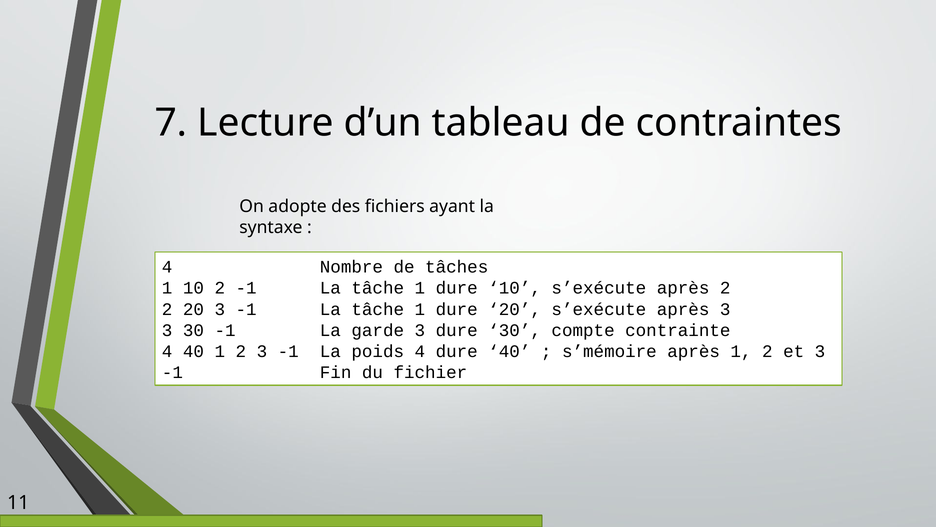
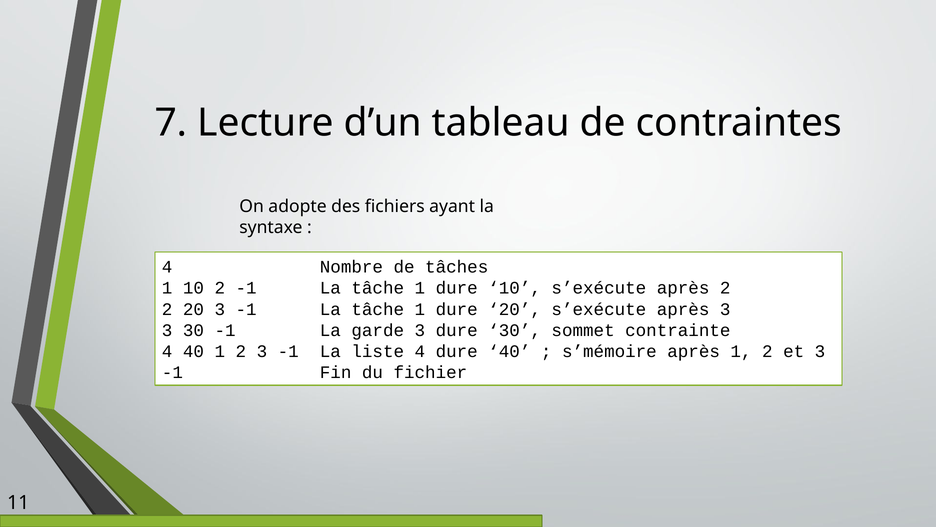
compte: compte -> sommet
poids: poids -> liste
